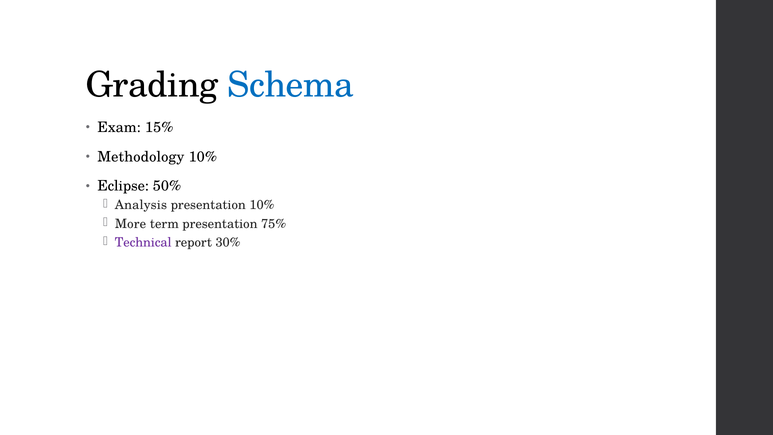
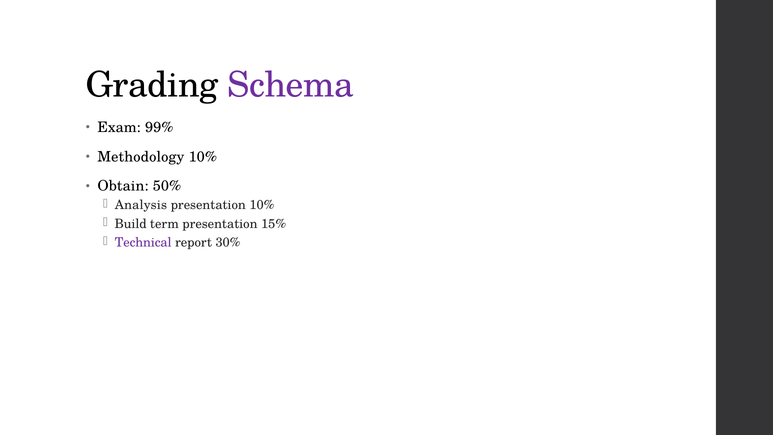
Schema colour: blue -> purple
15%: 15% -> 99%
Eclipse: Eclipse -> Obtain
More: More -> Build
75%: 75% -> 15%
